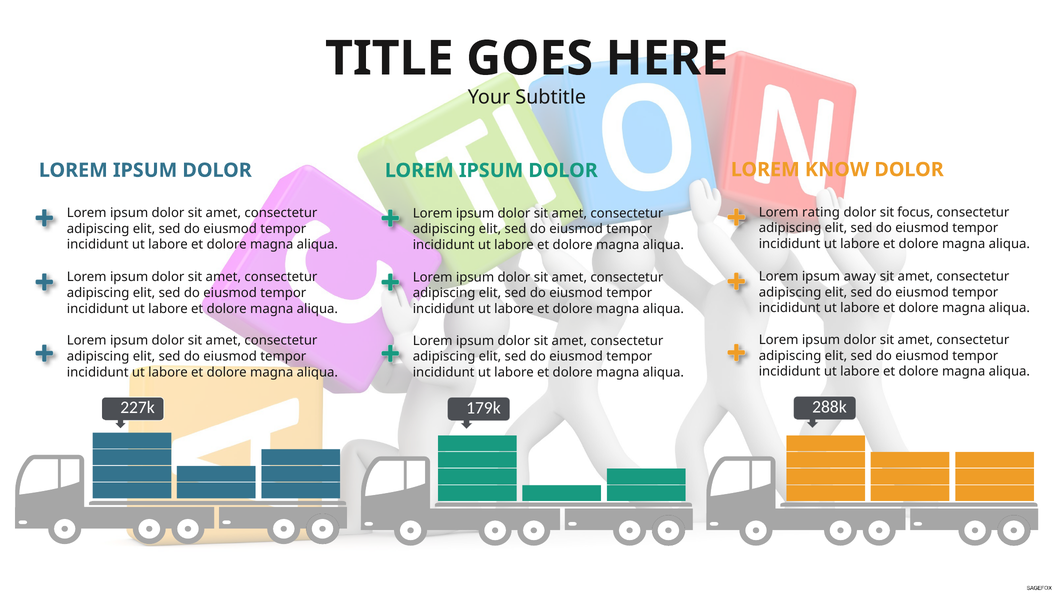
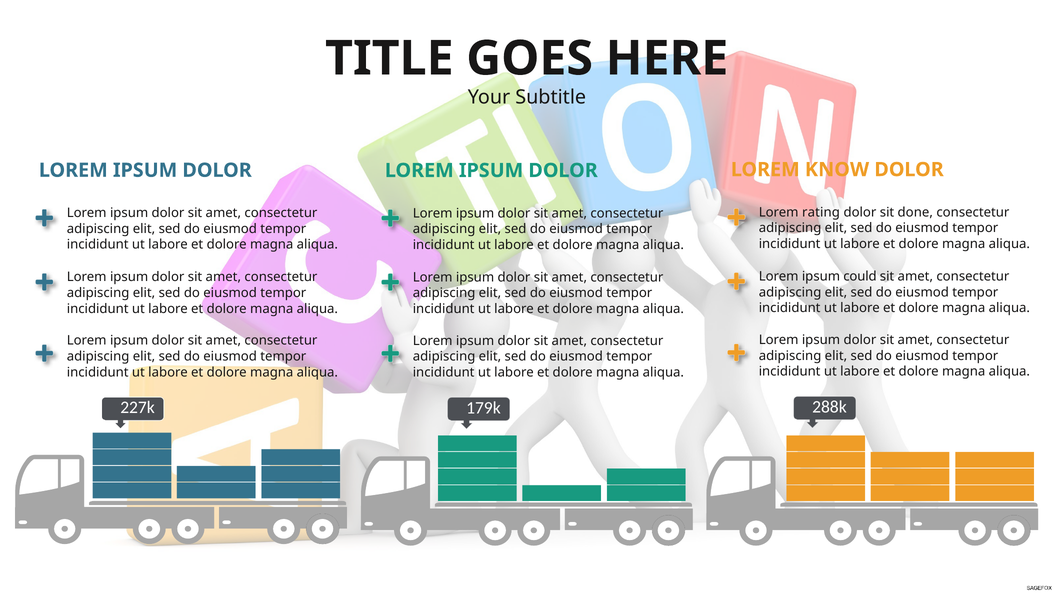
focus: focus -> done
away: away -> could
